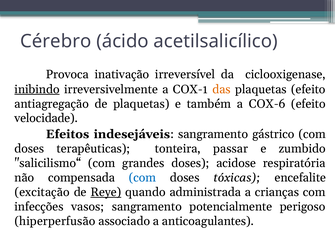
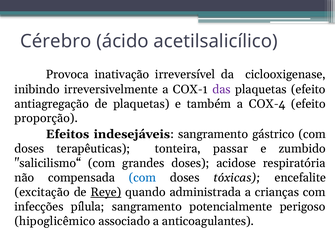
inibindo underline: present -> none
das colour: orange -> purple
COX-6: COX-6 -> COX-4
velocidade: velocidade -> proporção
vasos: vasos -> pílula
hiperperfusão: hiperperfusão -> hipoglicêmico
